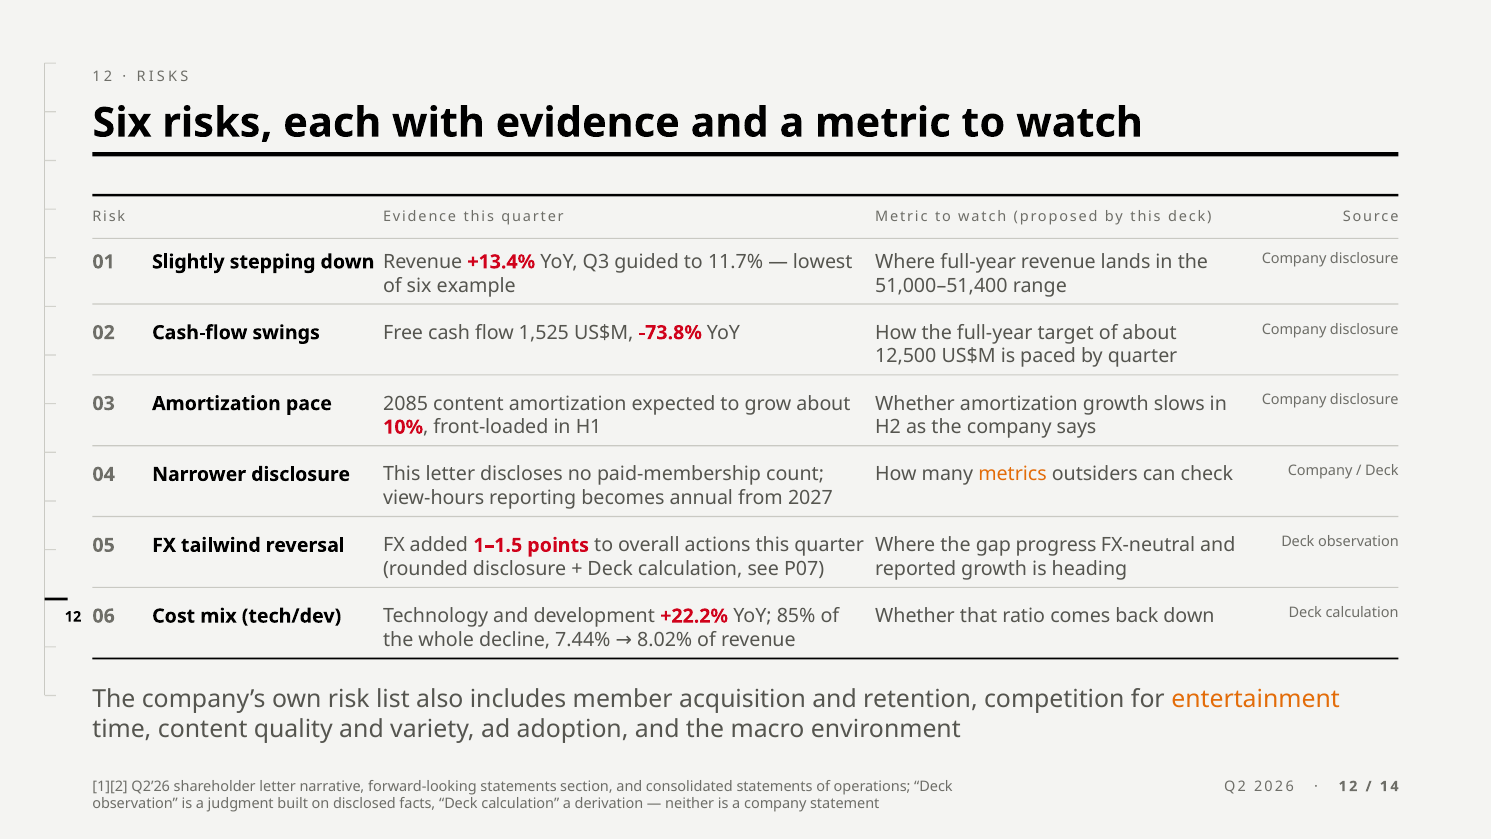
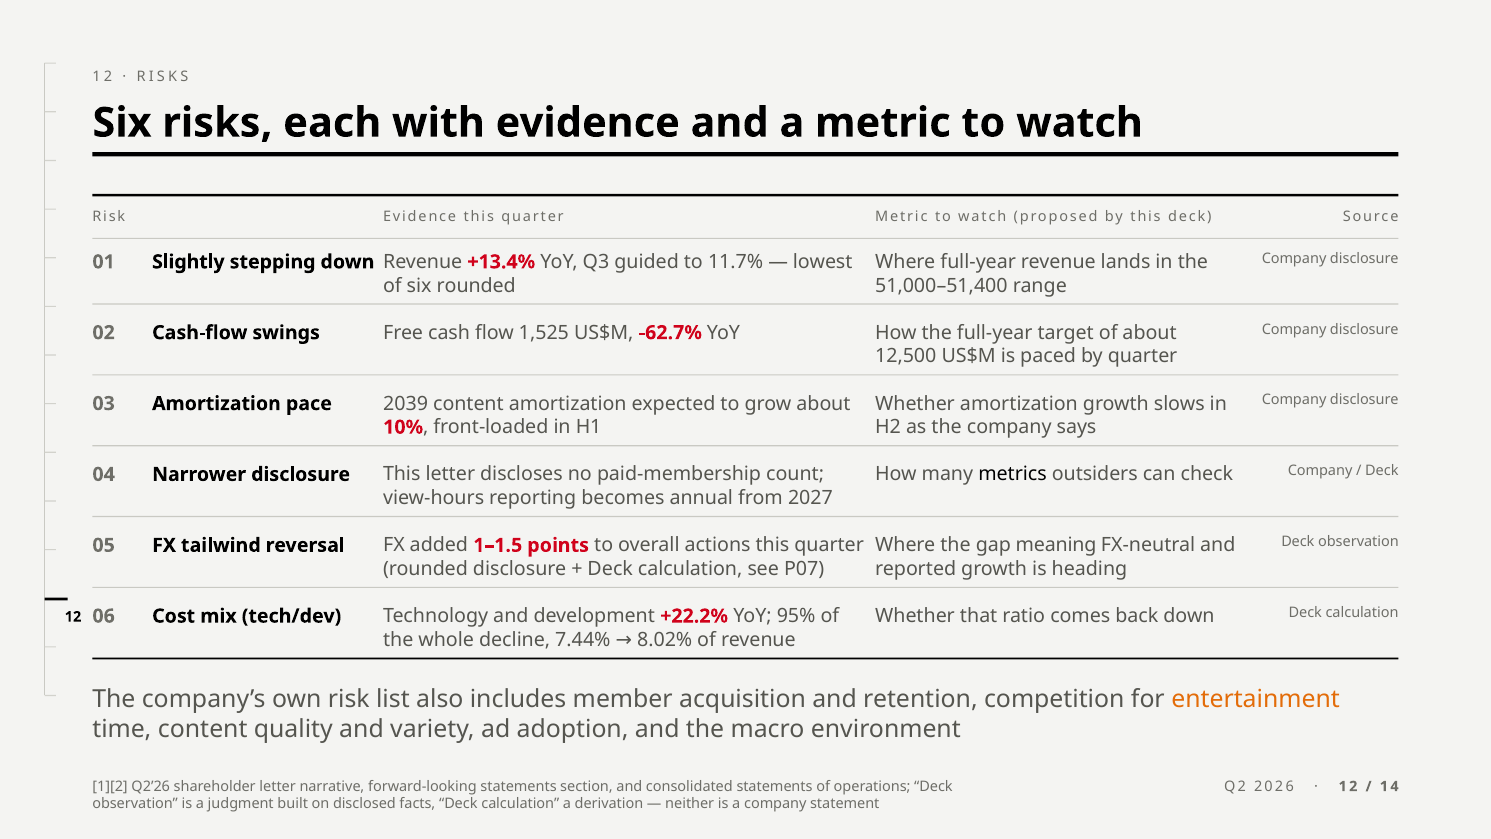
six example: example -> rounded
-73.8%: -73.8% -> -62.7%
2085: 2085 -> 2039
metrics colour: orange -> black
progress: progress -> meaning
85%: 85% -> 95%
